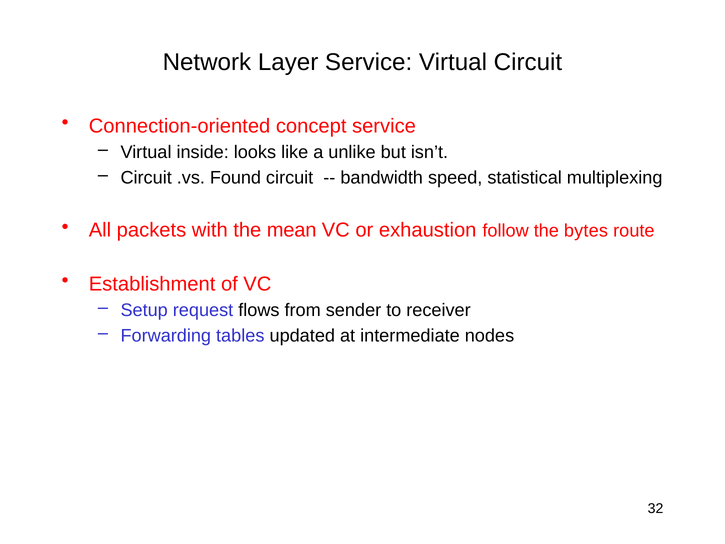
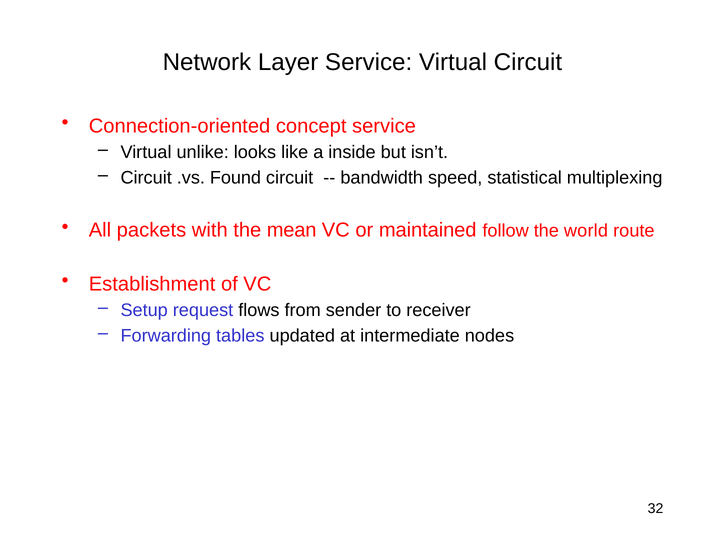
inside: inside -> unlike
unlike: unlike -> inside
exhaustion: exhaustion -> maintained
bytes: bytes -> world
